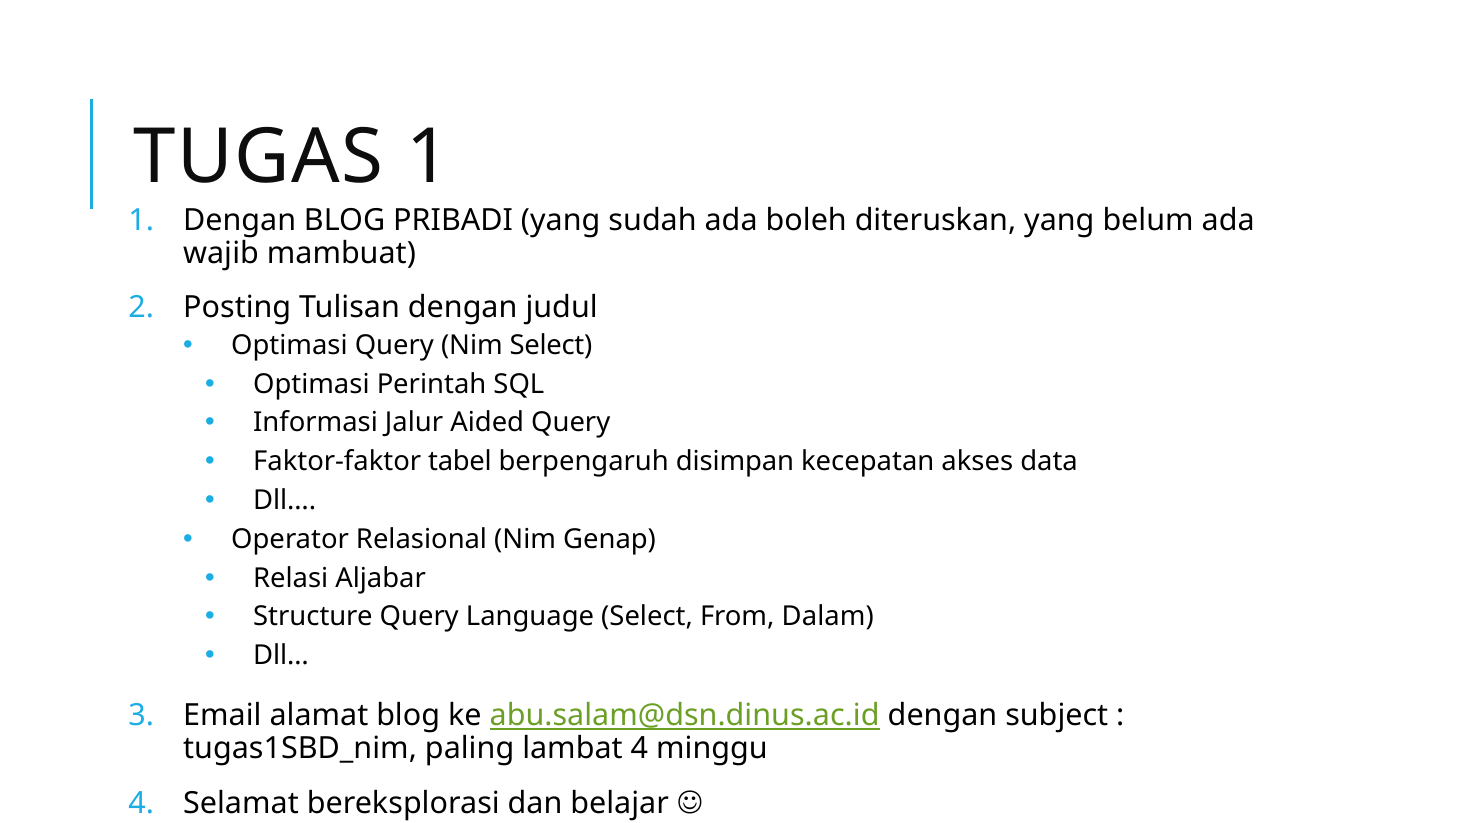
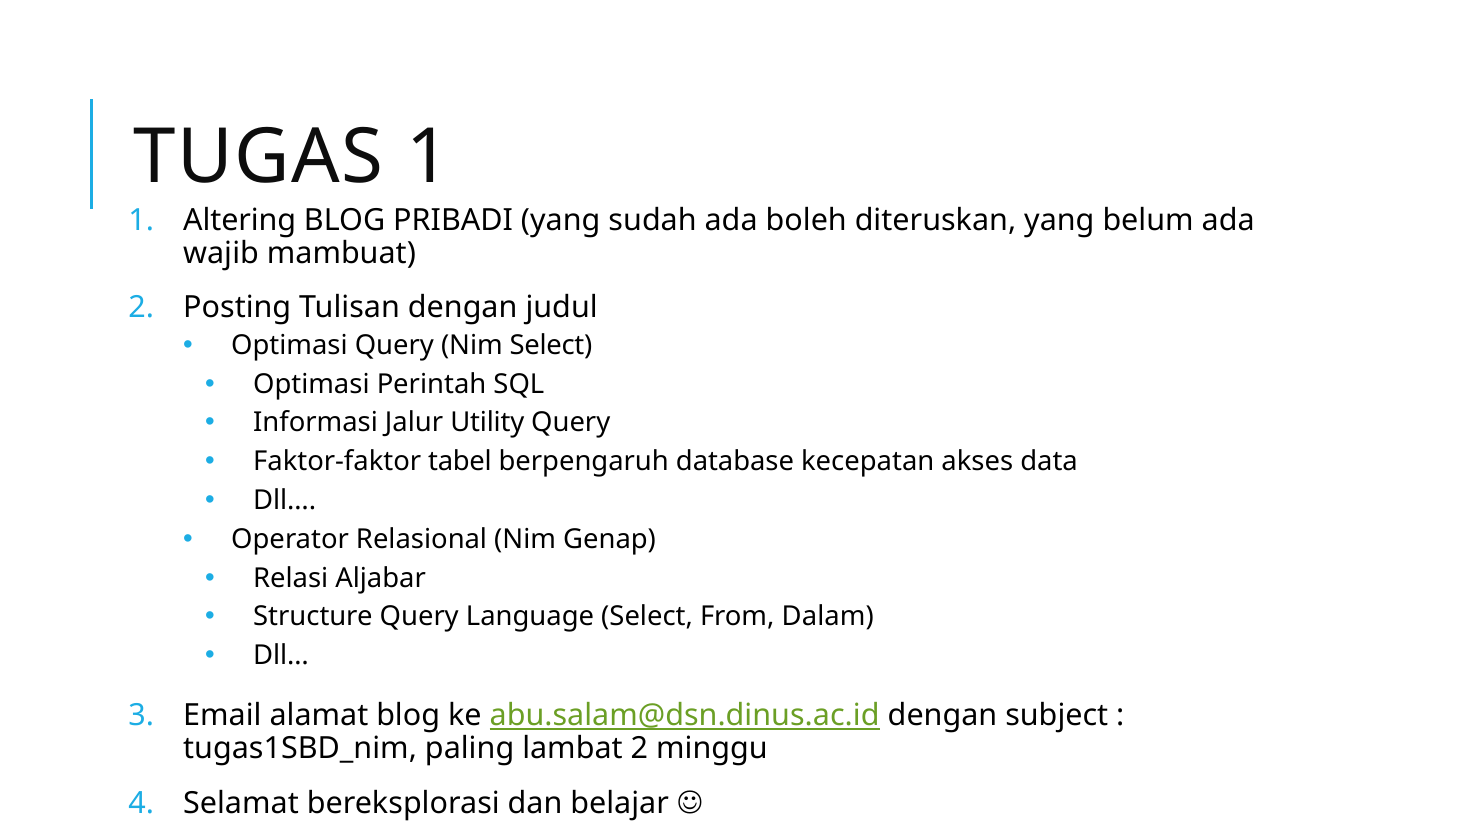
1 Dengan: Dengan -> Altering
Aided: Aided -> Utility
disimpan: disimpan -> database
lambat 4: 4 -> 2
